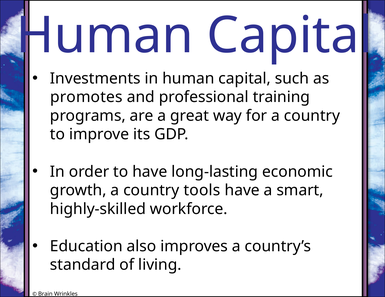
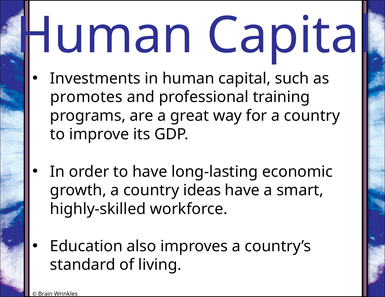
tools: tools -> ideas
